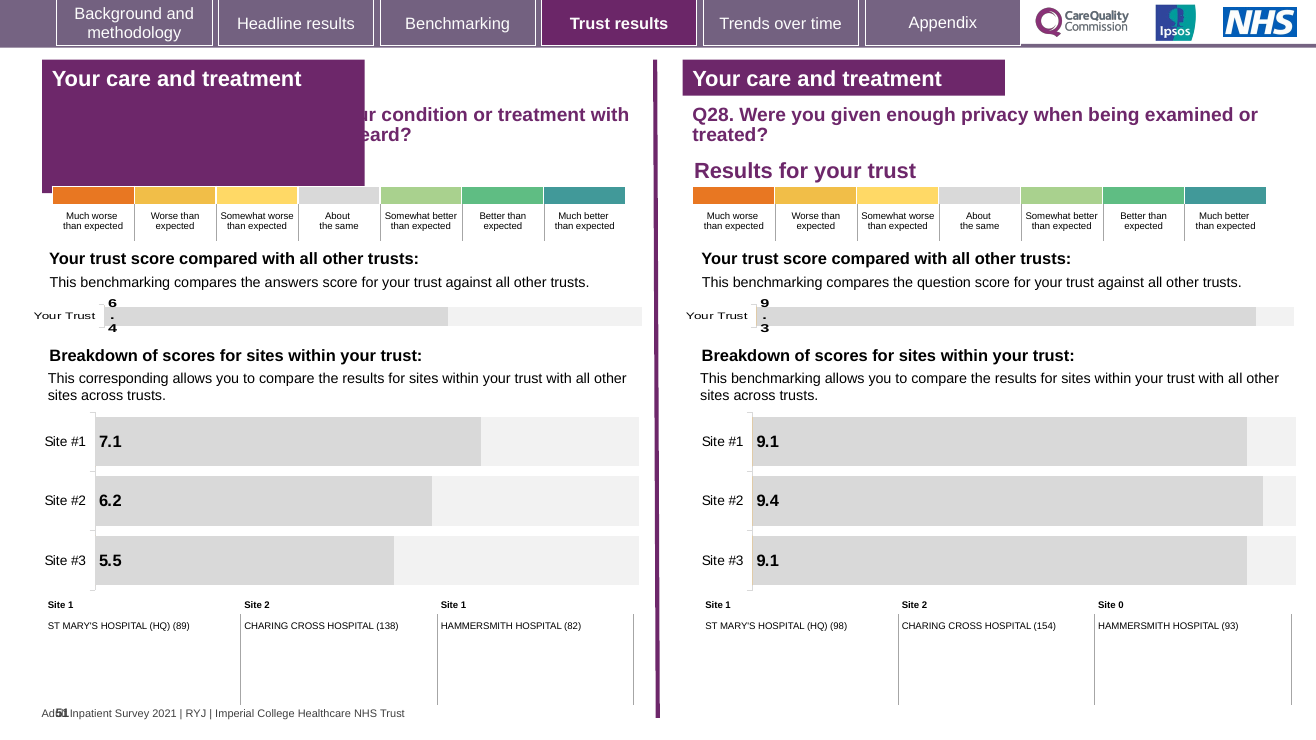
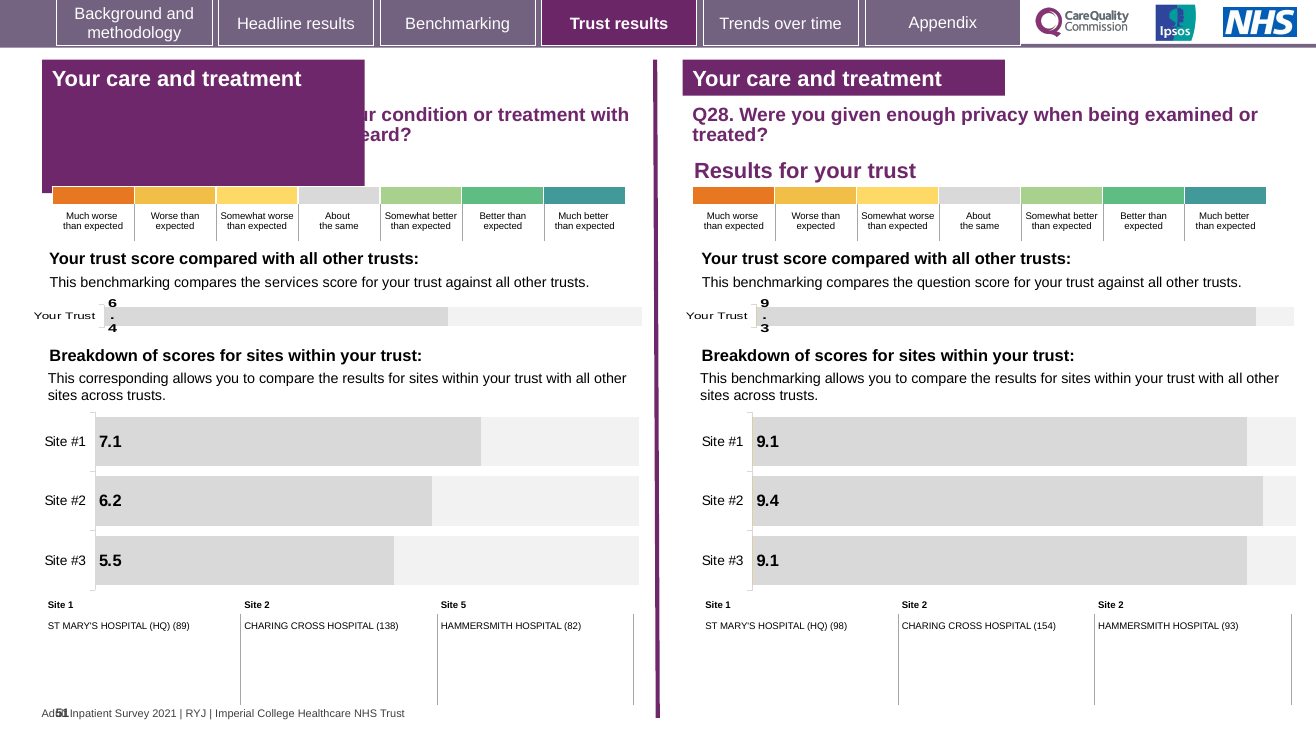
answers: answers -> services
2 Site 1: 1 -> 5
2 Site 0: 0 -> 2
